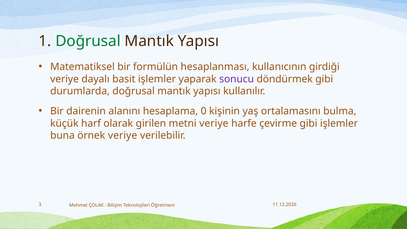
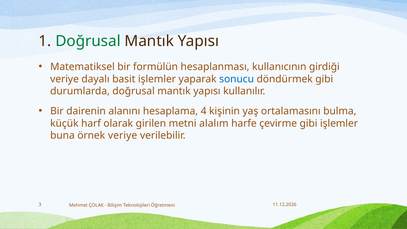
sonucu colour: purple -> blue
0: 0 -> 4
metni veriye: veriye -> alalım
